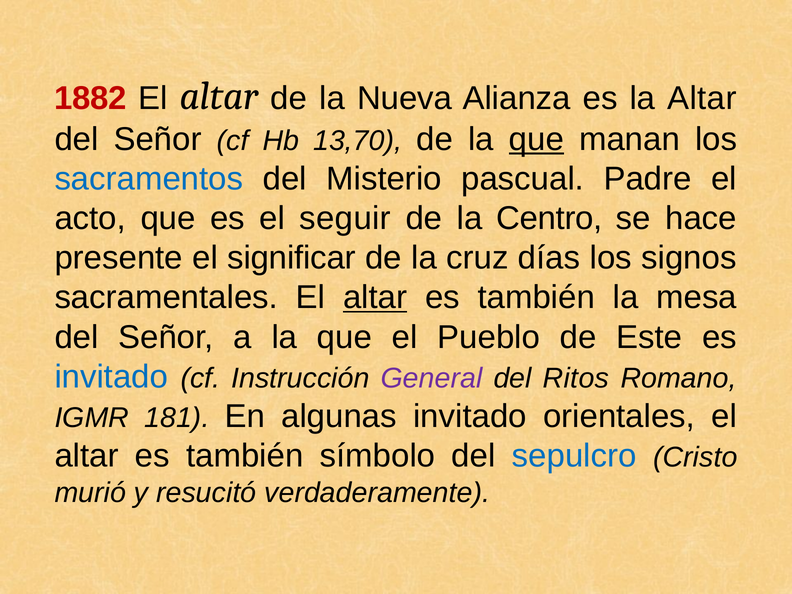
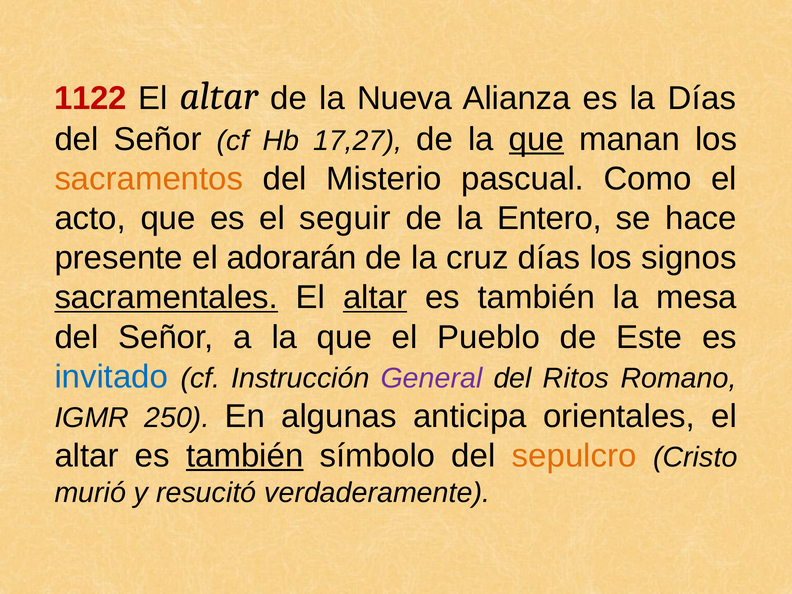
1882: 1882 -> 1122
la Altar: Altar -> Días
13,70: 13,70 -> 17,27
sacramentos colour: blue -> orange
Padre: Padre -> Como
Centro: Centro -> Entero
significar: significar -> adorarán
sacramentales underline: none -> present
181: 181 -> 250
algunas invitado: invitado -> anticipa
también at (245, 456) underline: none -> present
sepulcro colour: blue -> orange
